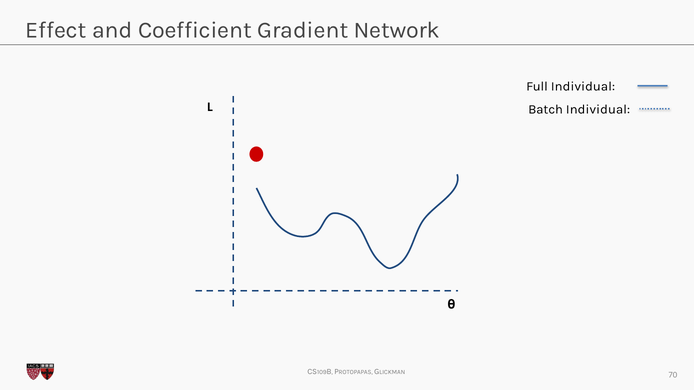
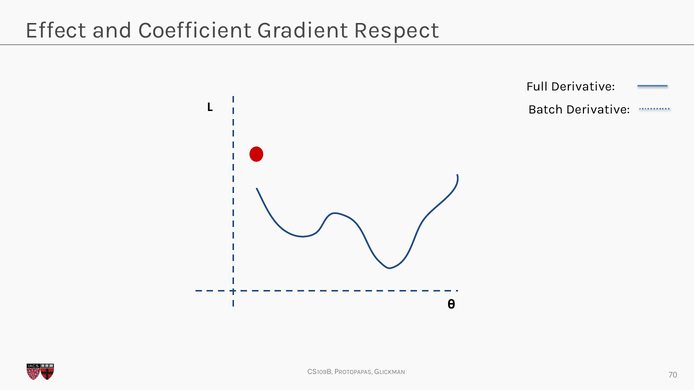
Network: Network -> Respect
Full Individual: Individual -> Derivative
Batch Individual: Individual -> Derivative
